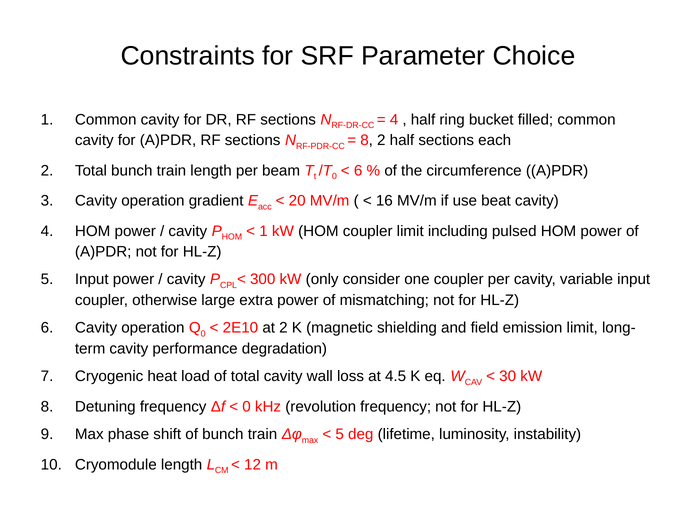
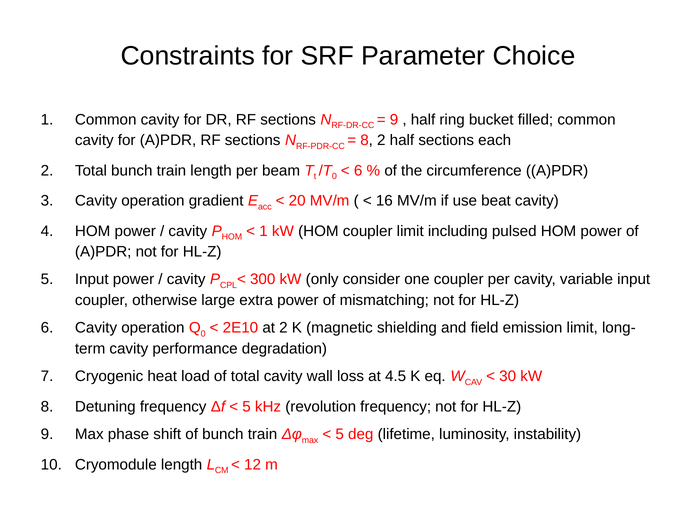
4 at (394, 120): 4 -> 9
0 at (246, 407): 0 -> 5
